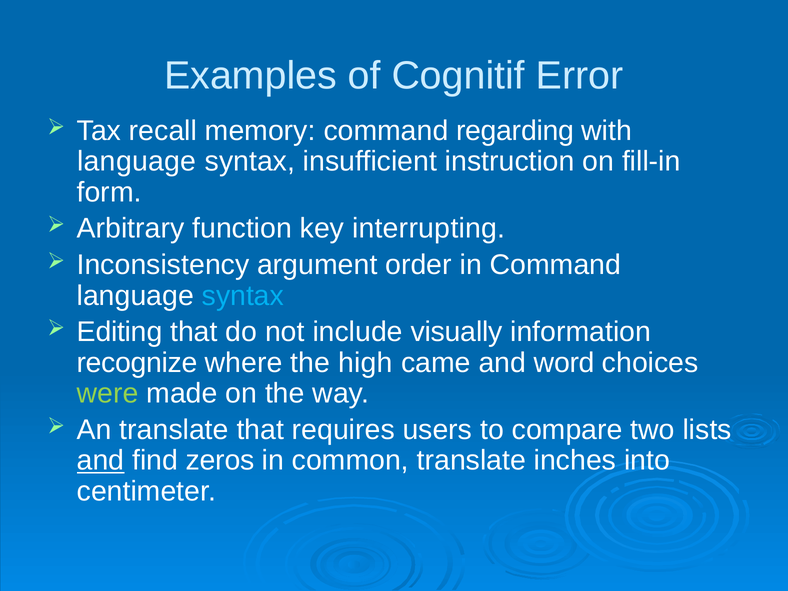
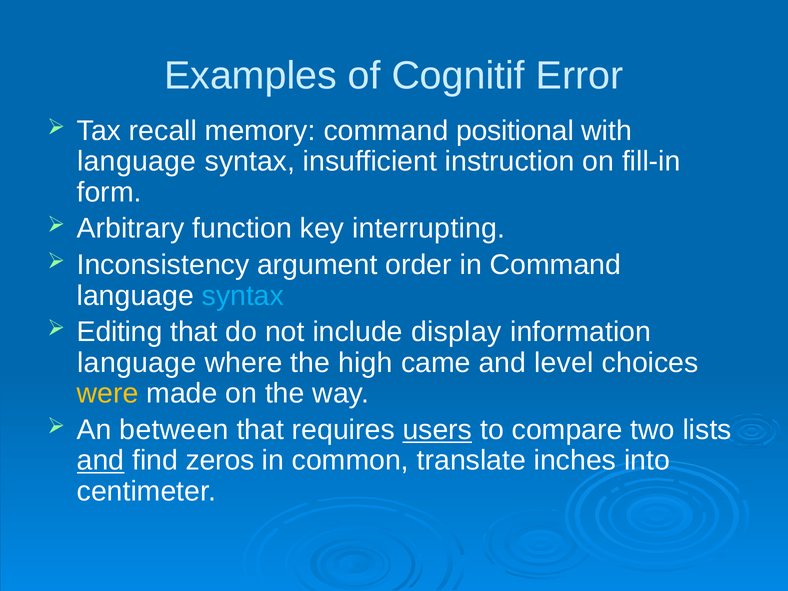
regarding: regarding -> positional
visually: visually -> display
recognize at (137, 363): recognize -> language
word: word -> level
were colour: light green -> yellow
An translate: translate -> between
users underline: none -> present
